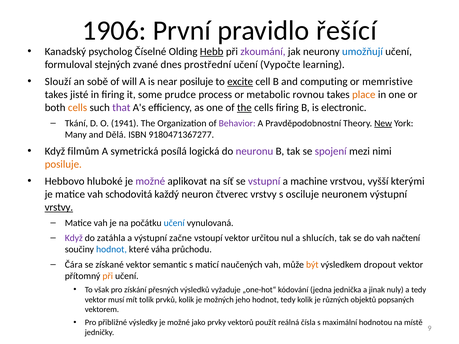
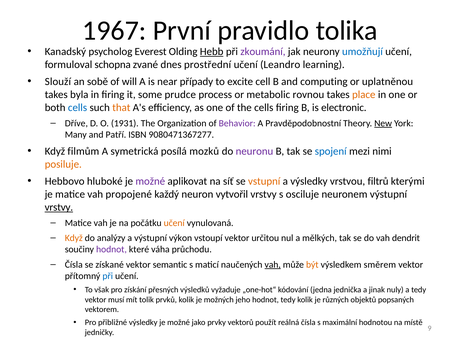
1906: 1906 -> 1967
řešící: řešící -> tolika
Číselné: Číselné -> Everest
stejných: stejných -> schopna
Vypočte: Vypočte -> Leandro
near posiluje: posiluje -> případy
excite underline: present -> none
memristive: memristive -> uplatněnou
jisté: jisté -> byla
cells at (78, 108) colour: orange -> blue
that colour: purple -> orange
the at (244, 108) underline: present -> none
Tkání: Tkání -> Dříve
1941: 1941 -> 1931
Dělá: Dělá -> Patří
9180471367277: 9180471367277 -> 9080471367277
logická: logická -> mozků
spojení colour: purple -> blue
vstupní colour: purple -> orange
a machine: machine -> výsledky
vyšší: vyšší -> filtrů
schodovitá: schodovitá -> propojené
čtverec: čtverec -> vytvořil
učení at (174, 223) colour: blue -> orange
Když at (74, 238) colour: purple -> orange
zatáhla: zatáhla -> analýzy
začne: začne -> výkon
shlucích: shlucích -> mělkých
načtení: načtení -> dendrit
hodnot at (111, 250) colour: blue -> purple
Čára at (74, 265): Čára -> Čísla
vah at (273, 265) underline: none -> present
dropout: dropout -> směrem
při at (108, 276) colour: orange -> blue
